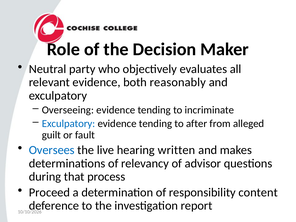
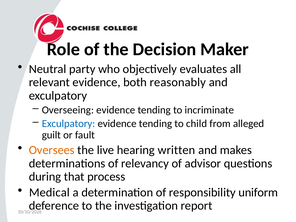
after: after -> child
Oversees colour: blue -> orange
Proceed: Proceed -> Medical
content: content -> uniform
